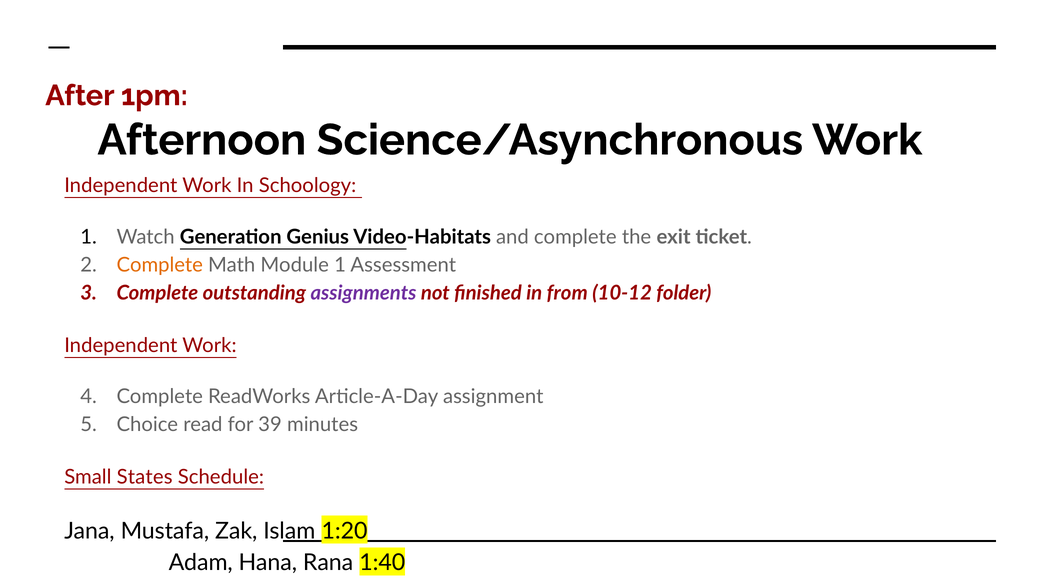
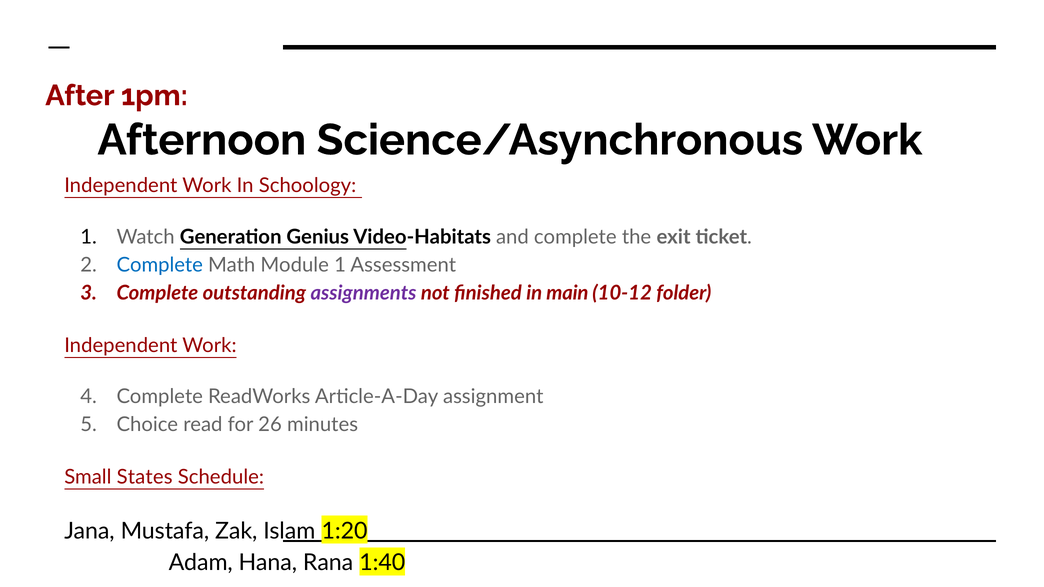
Complete at (160, 265) colour: orange -> blue
from: from -> main
39: 39 -> 26
